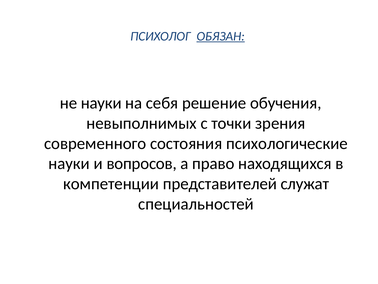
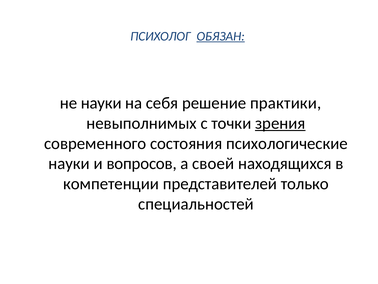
обучения: обучения -> практики
зрения underline: none -> present
право: право -> своей
служат: служат -> только
